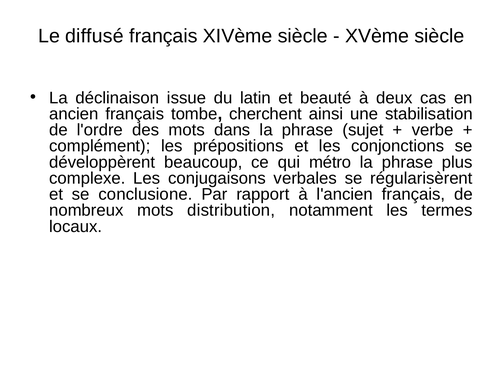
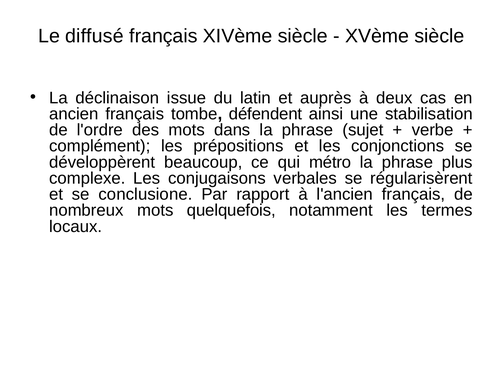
beauté: beauté -> auprès
cherchent: cherchent -> défendent
distribution: distribution -> quelquefois
